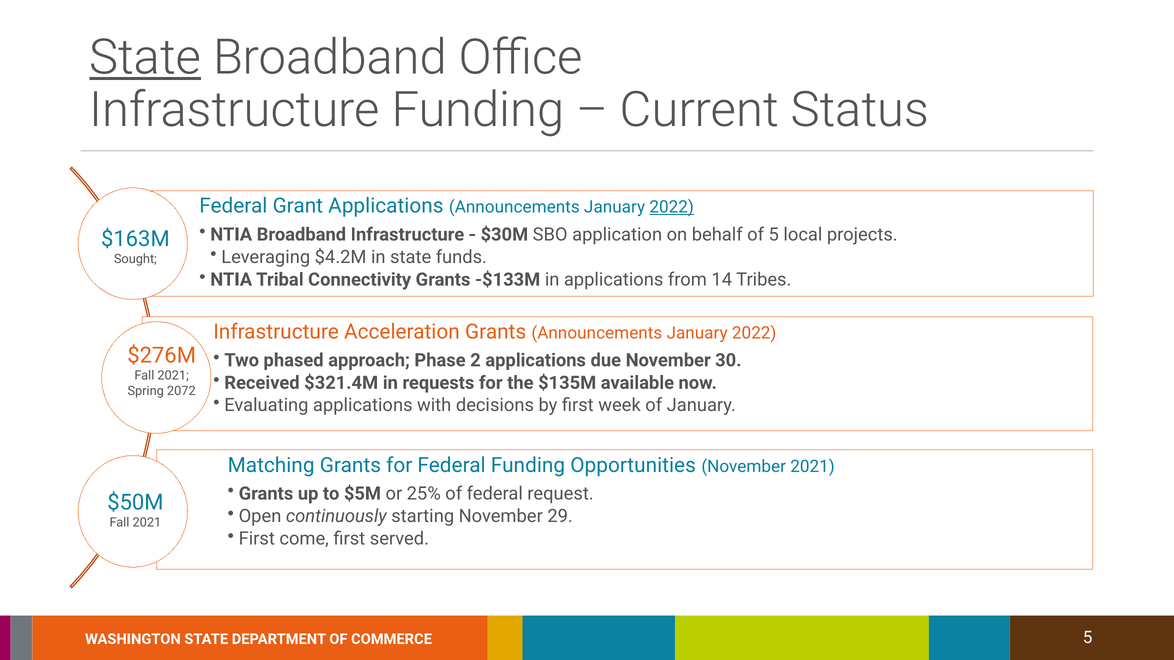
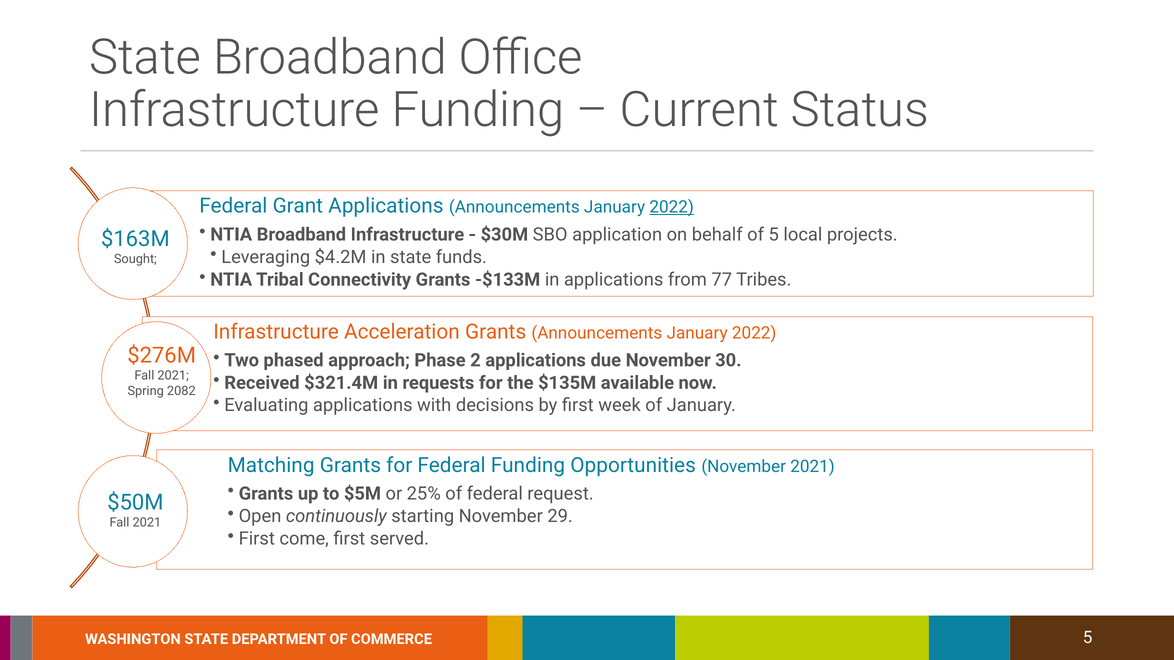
State at (145, 58) underline: present -> none
14: 14 -> 77
2072: 2072 -> 2082
